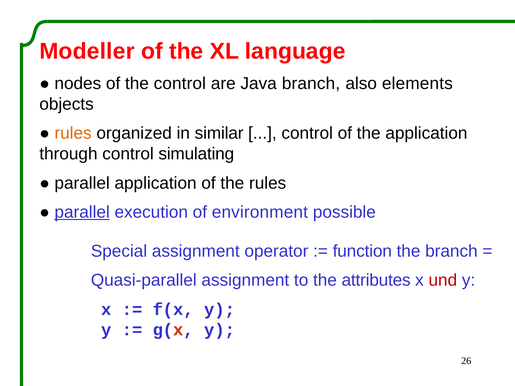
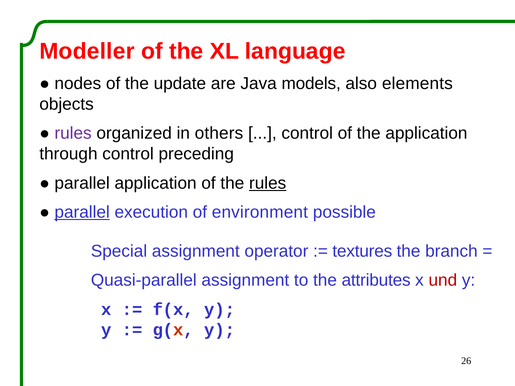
the control: control -> update
Java branch: branch -> models
rules at (73, 133) colour: orange -> purple
similar: similar -> others
simulating: simulating -> preceding
rules at (268, 183) underline: none -> present
function: function -> textures
